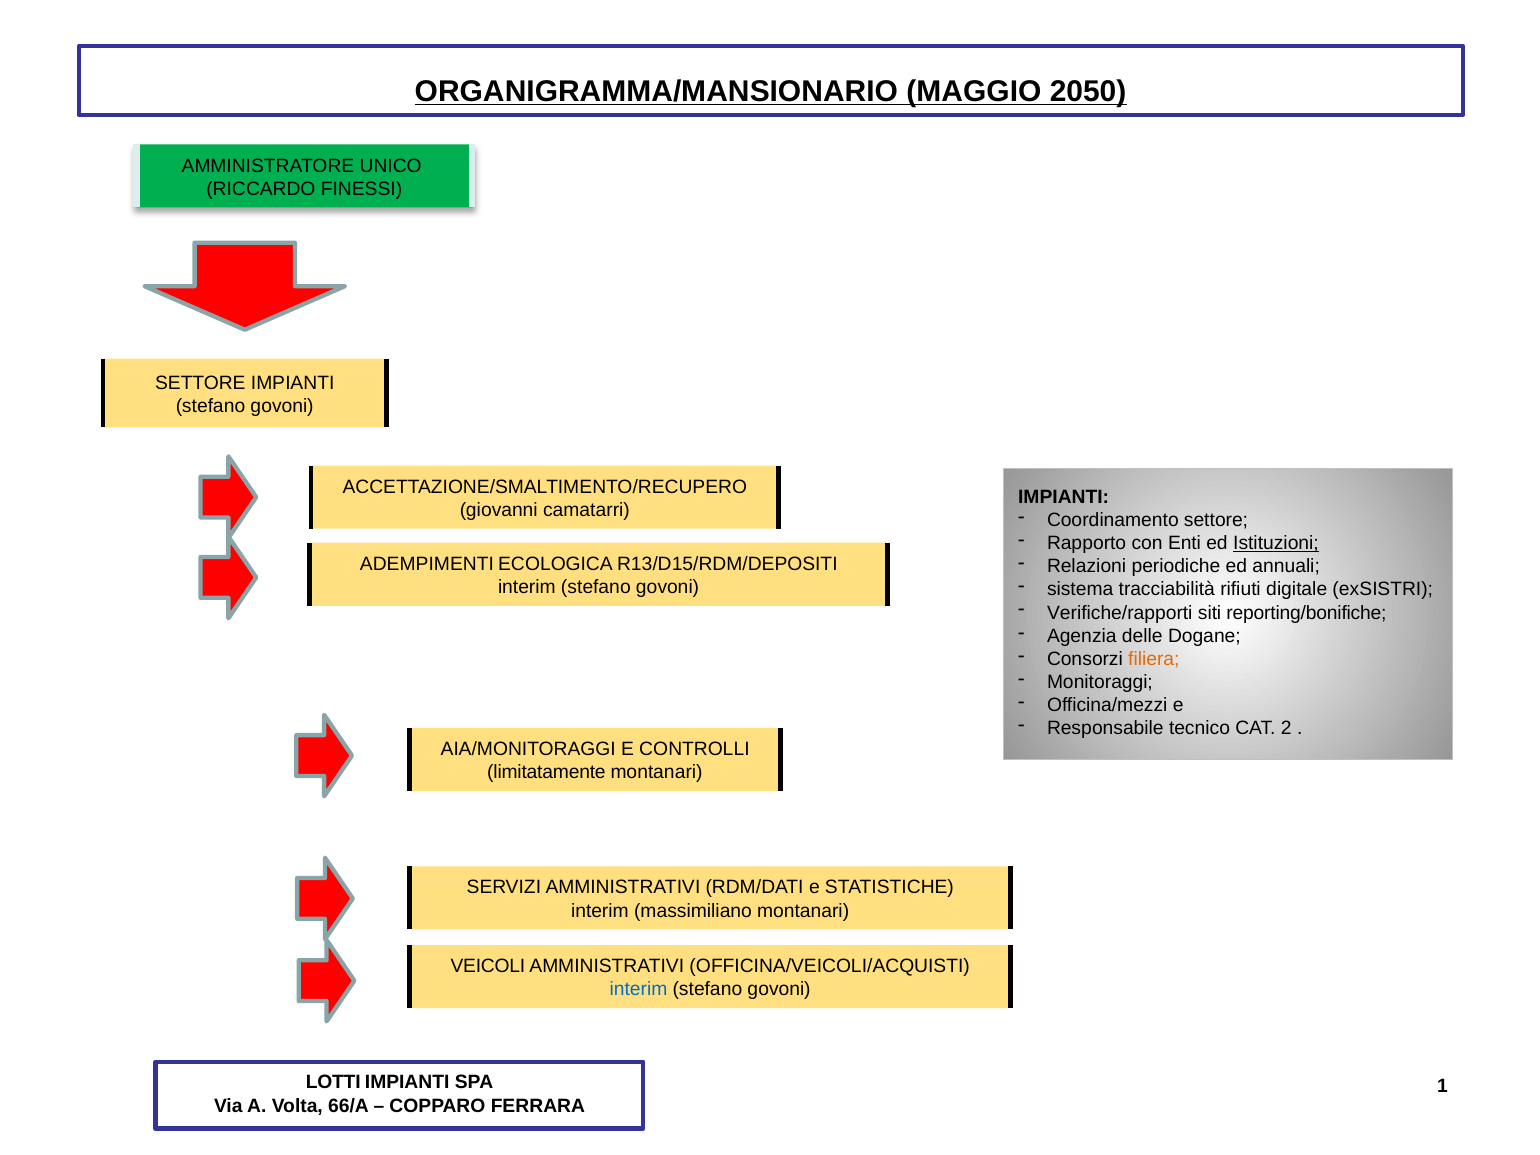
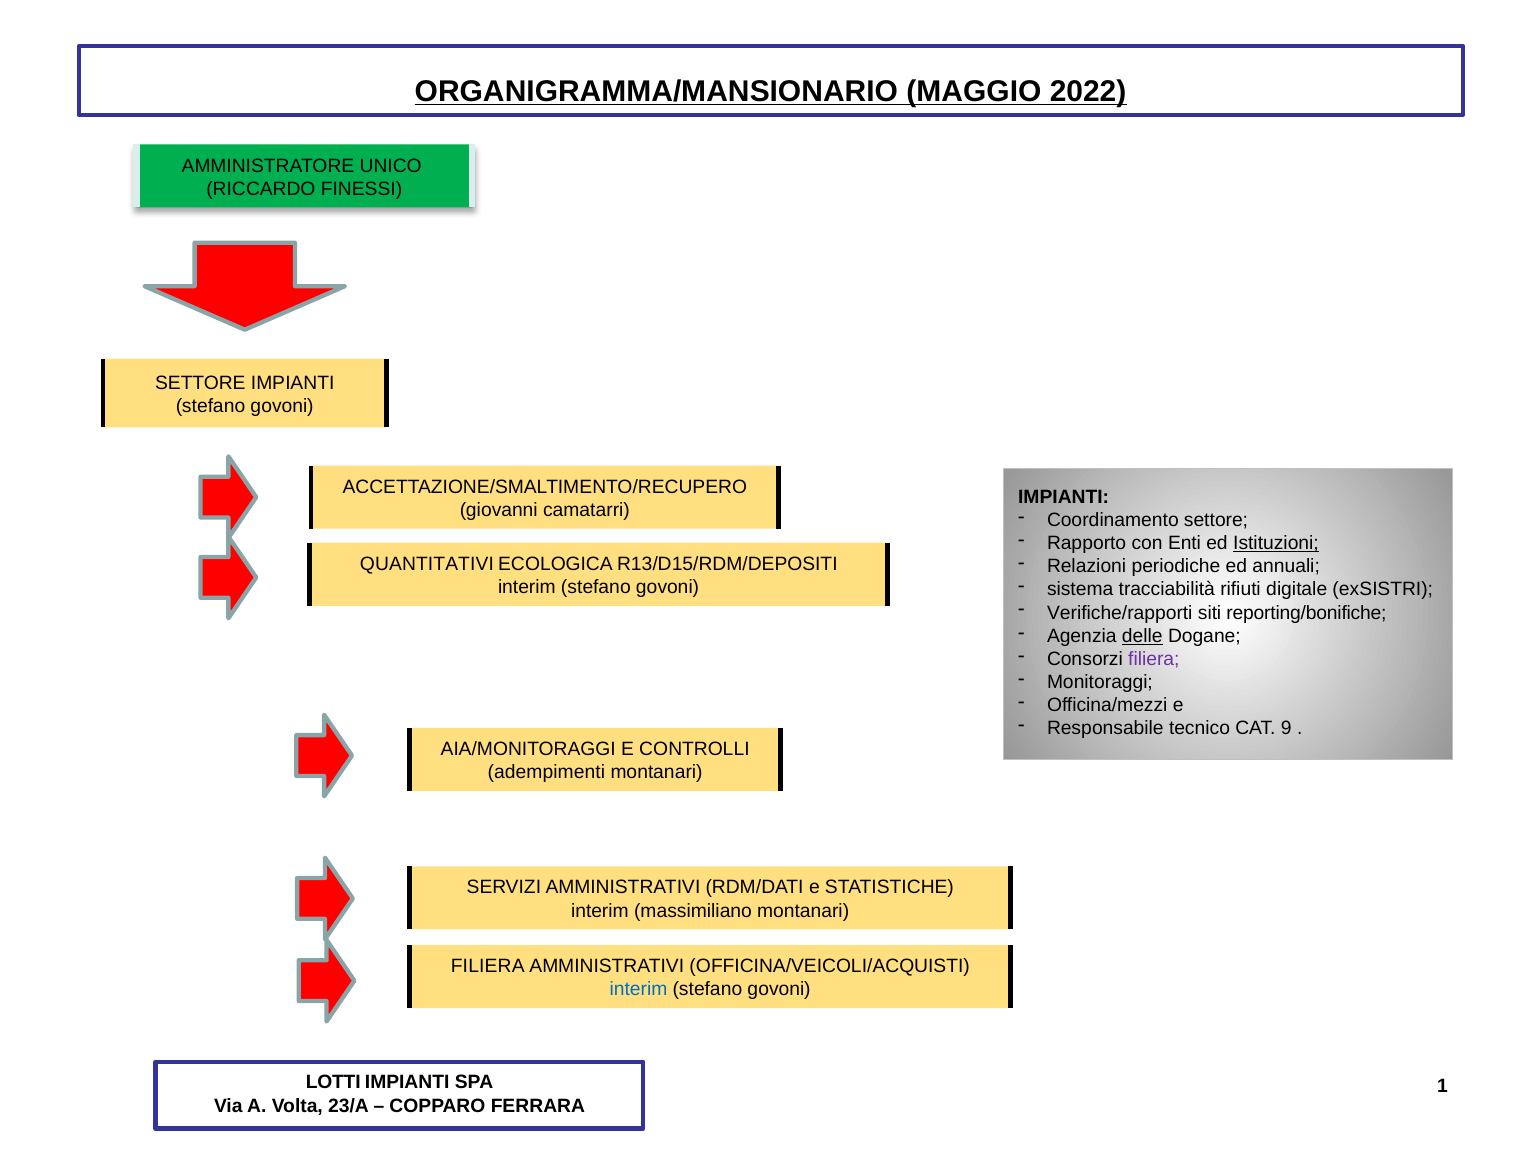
2050: 2050 -> 2022
ADEMPIMENTI: ADEMPIMENTI -> QUANTITATIVI
delle underline: none -> present
filiera at (1154, 659) colour: orange -> purple
2: 2 -> 9
limitatamente: limitatamente -> adempimenti
VEICOLI at (488, 966): VEICOLI -> FILIERA
66/A: 66/A -> 23/A
